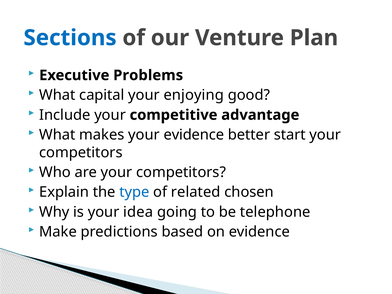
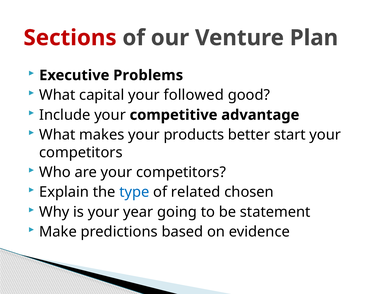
Sections colour: blue -> red
enjoying: enjoying -> followed
your evidence: evidence -> products
idea: idea -> year
telephone: telephone -> statement
